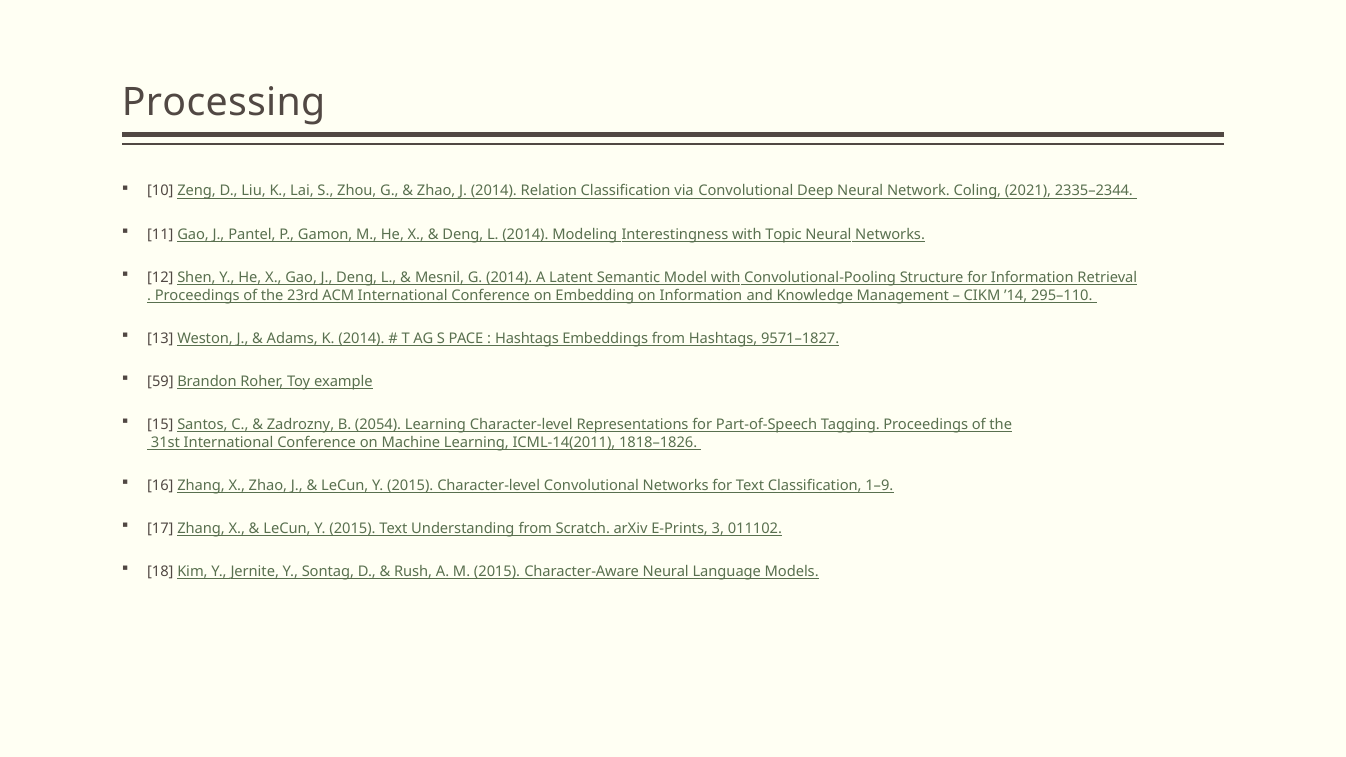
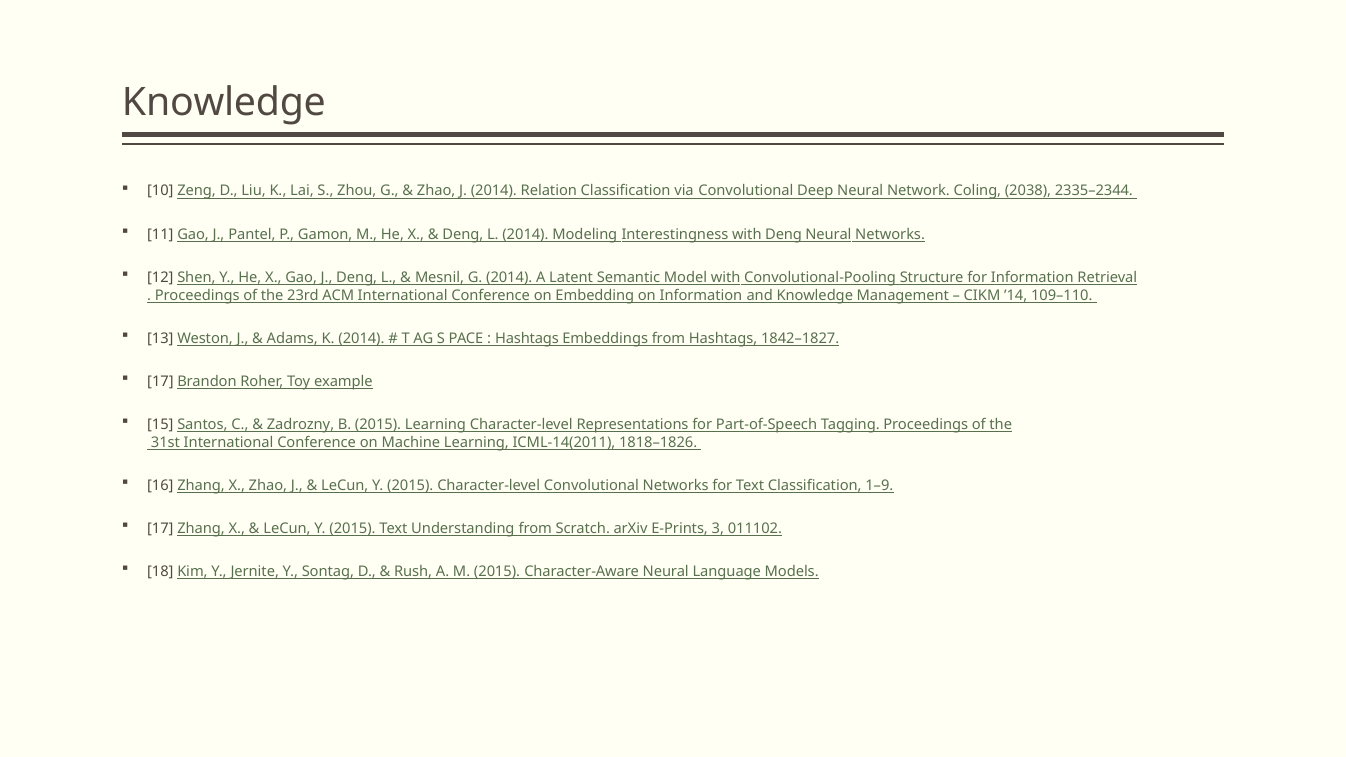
Processing at (224, 103): Processing -> Knowledge
2021: 2021 -> 2038
with Topic: Topic -> Deng
295–110: 295–110 -> 109–110
9571–1827: 9571–1827 -> 1842–1827
59 at (160, 382): 59 -> 17
B 2054: 2054 -> 2015
